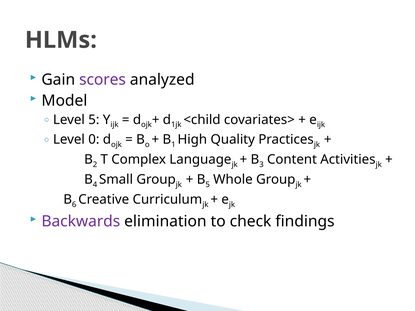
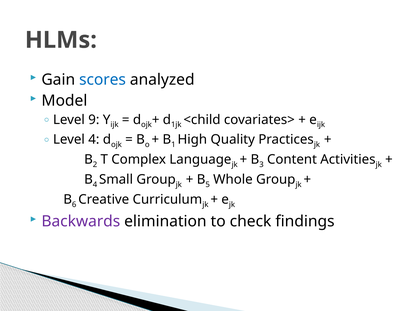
scores colour: purple -> blue
Level 5: 5 -> 9
Level 0: 0 -> 4
